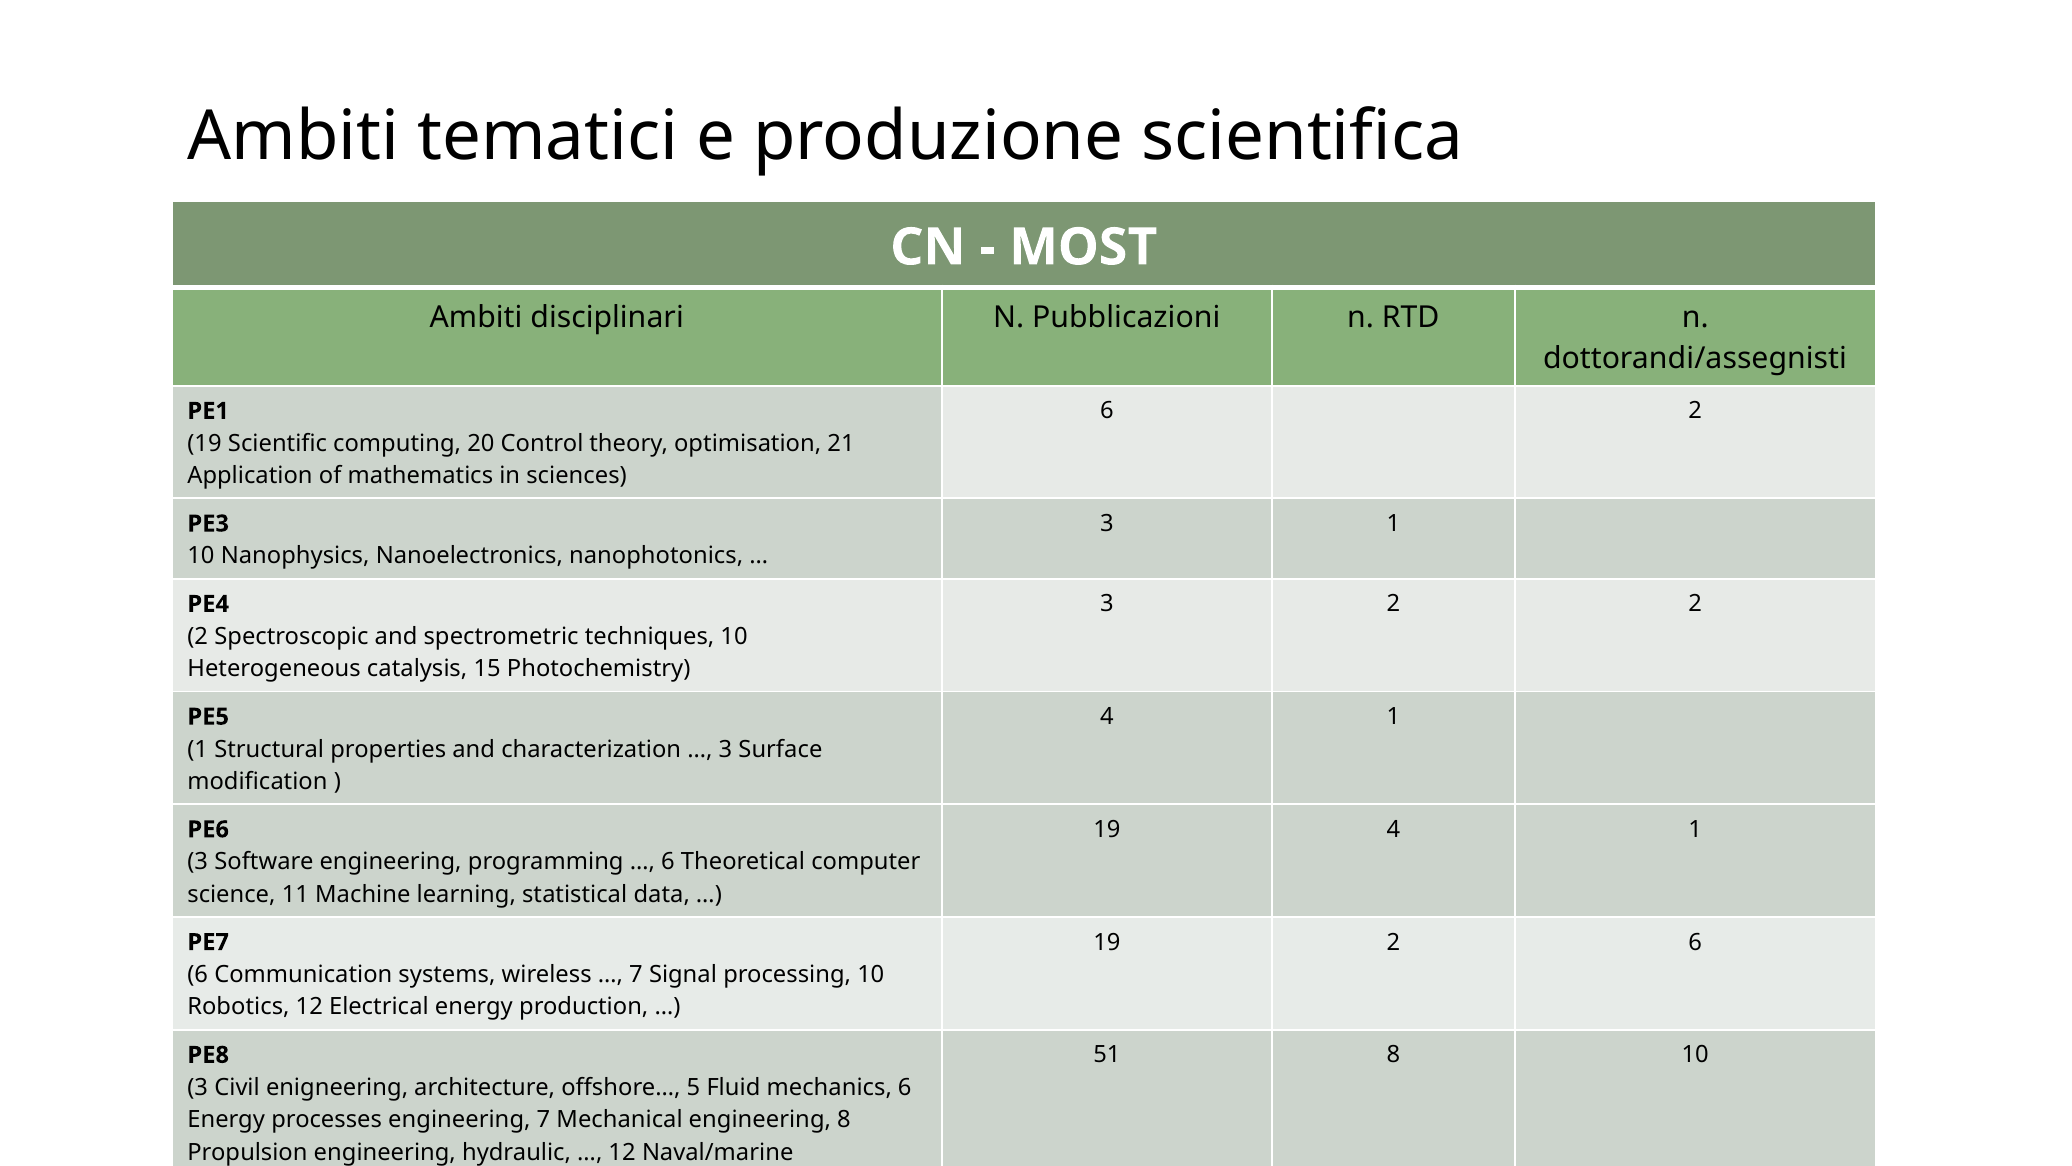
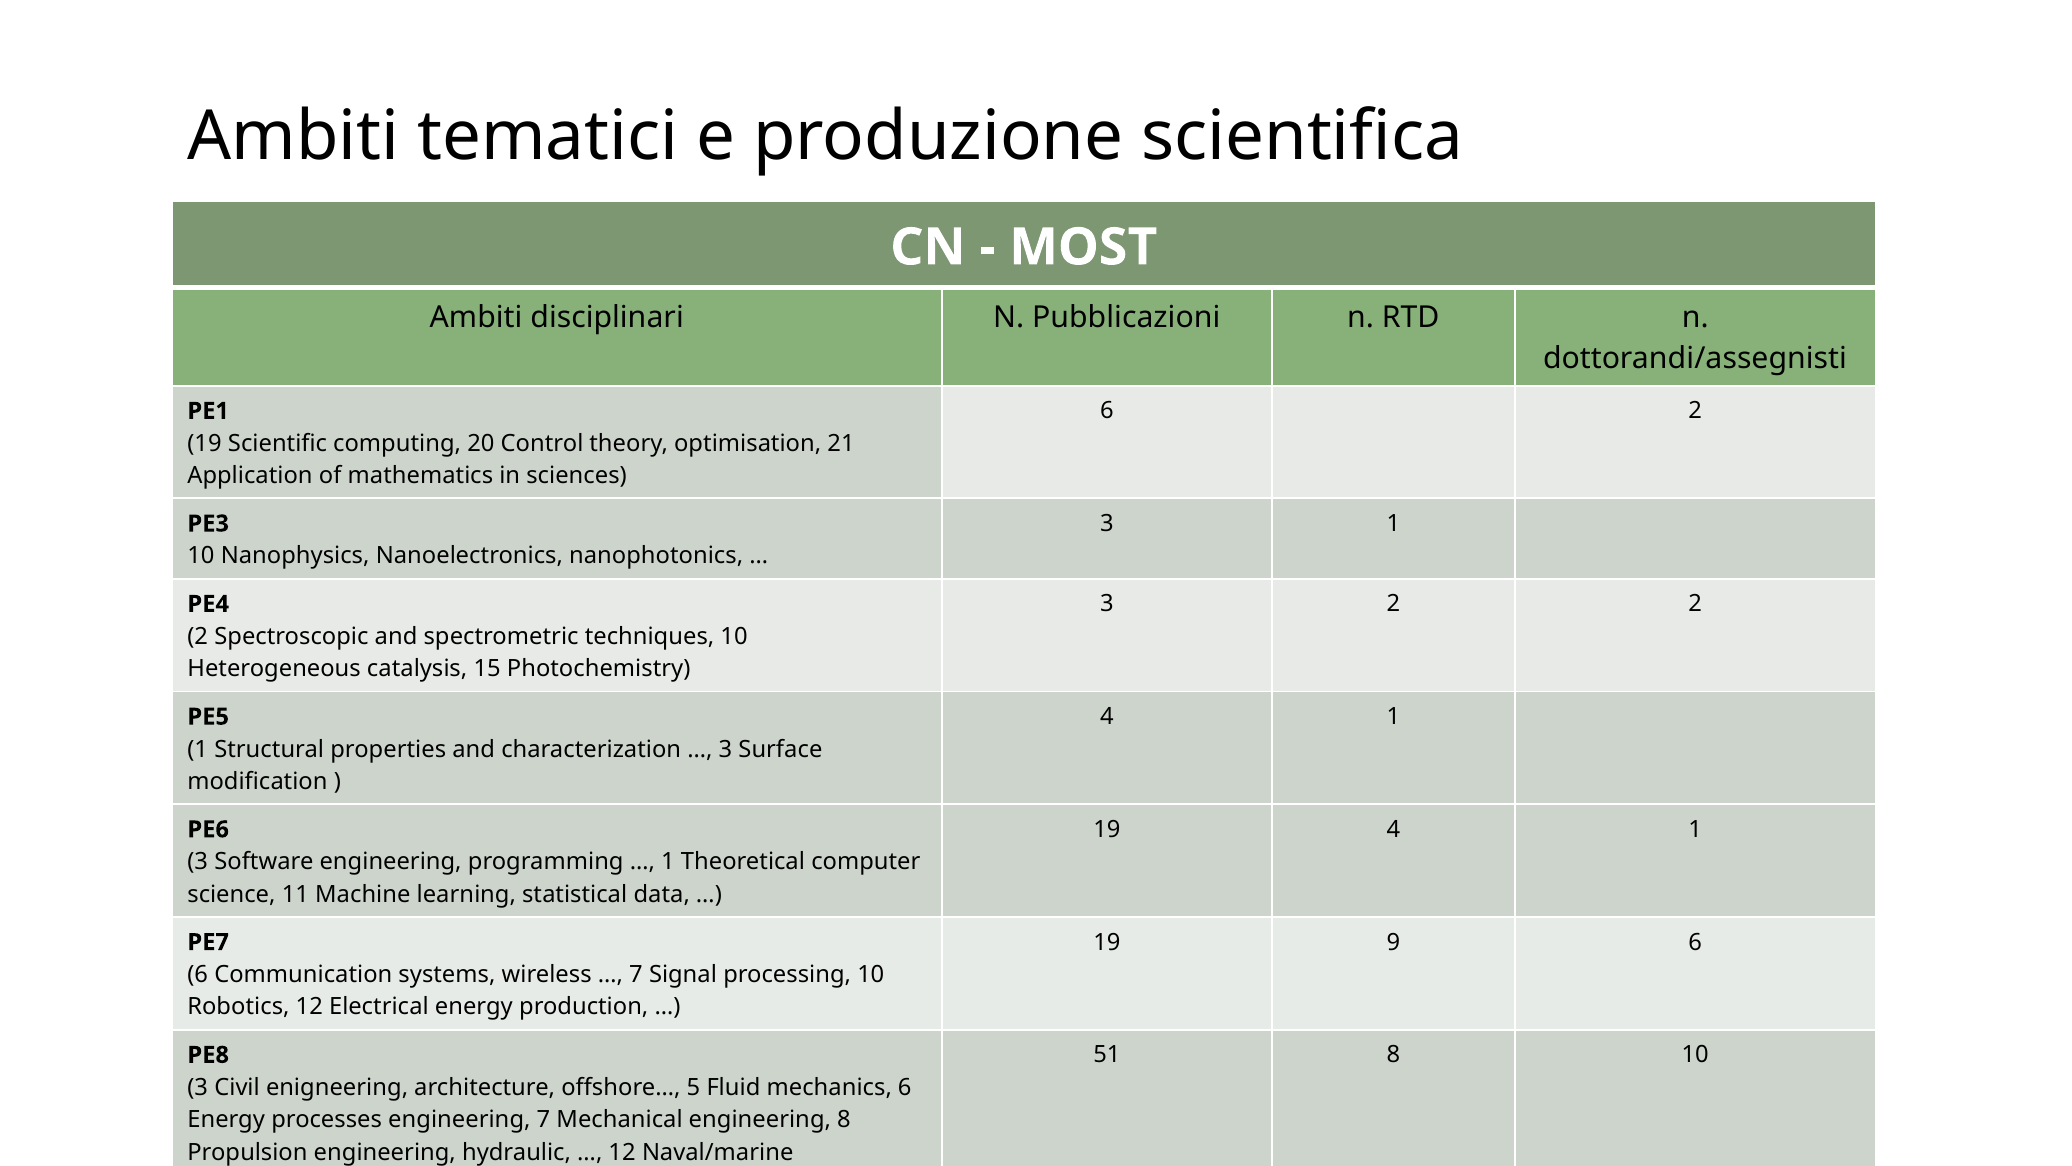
6 at (668, 862): 6 -> 1
19 2: 2 -> 9
